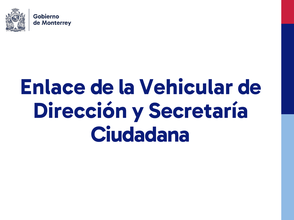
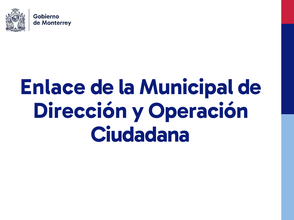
Vehicular: Vehicular -> Municipal
Secretaría: Secretaría -> Operación
